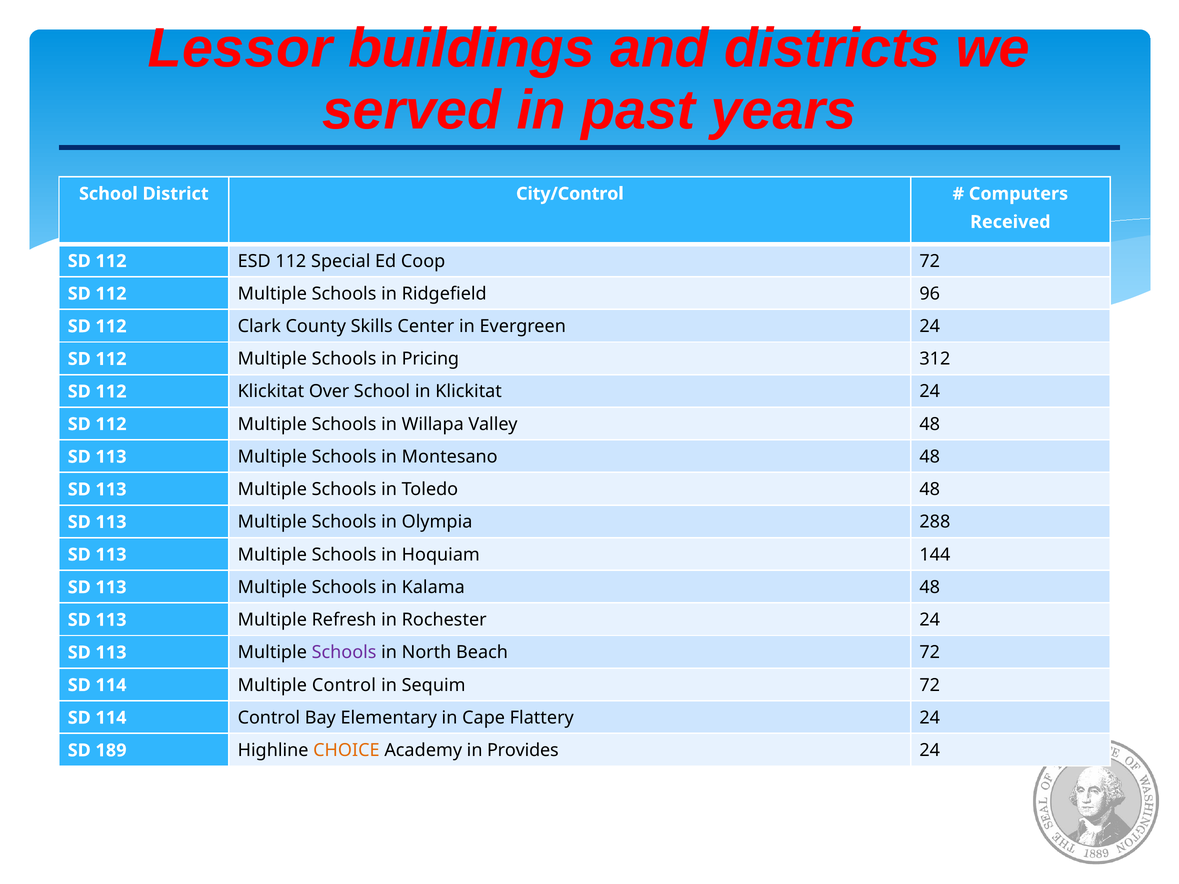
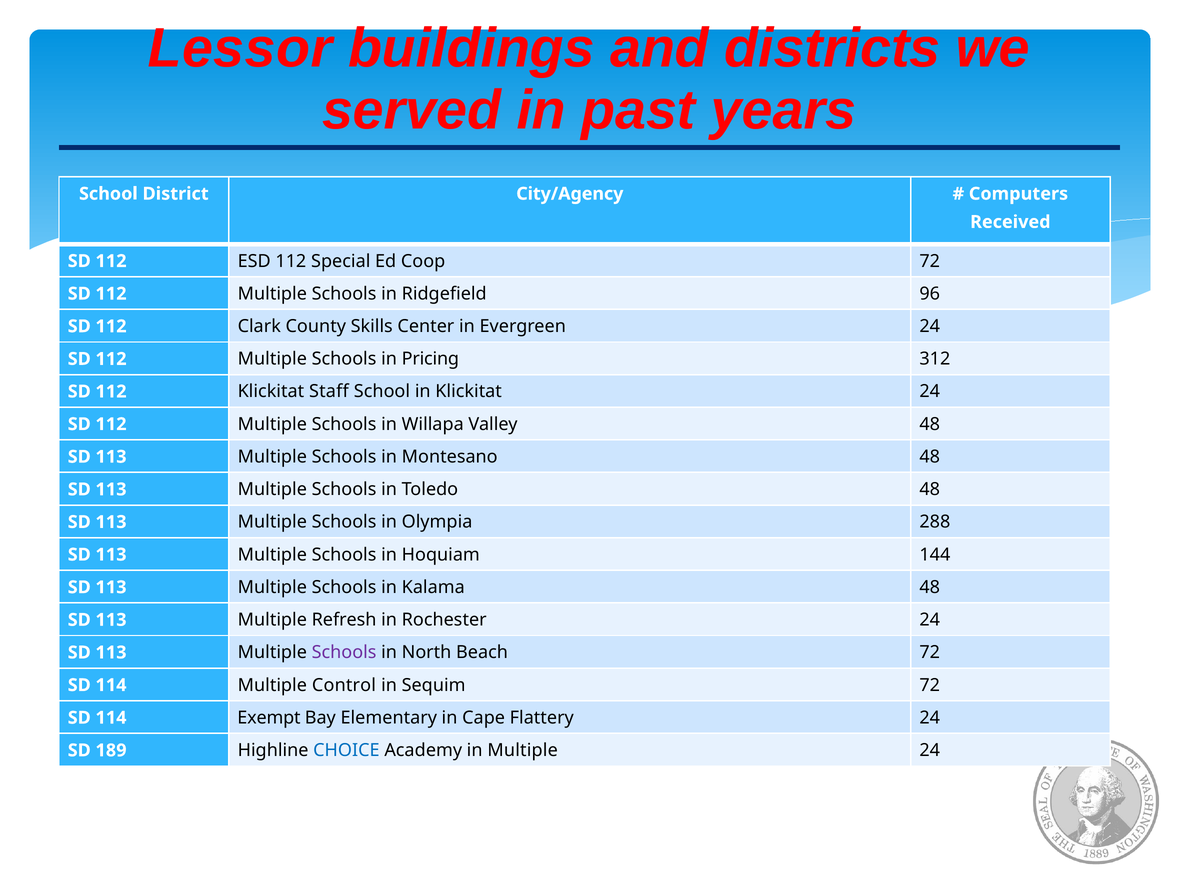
City/Control: City/Control -> City/Agency
Over: Over -> Staff
114 Control: Control -> Exempt
CHOICE colour: orange -> blue
in Provides: Provides -> Multiple
